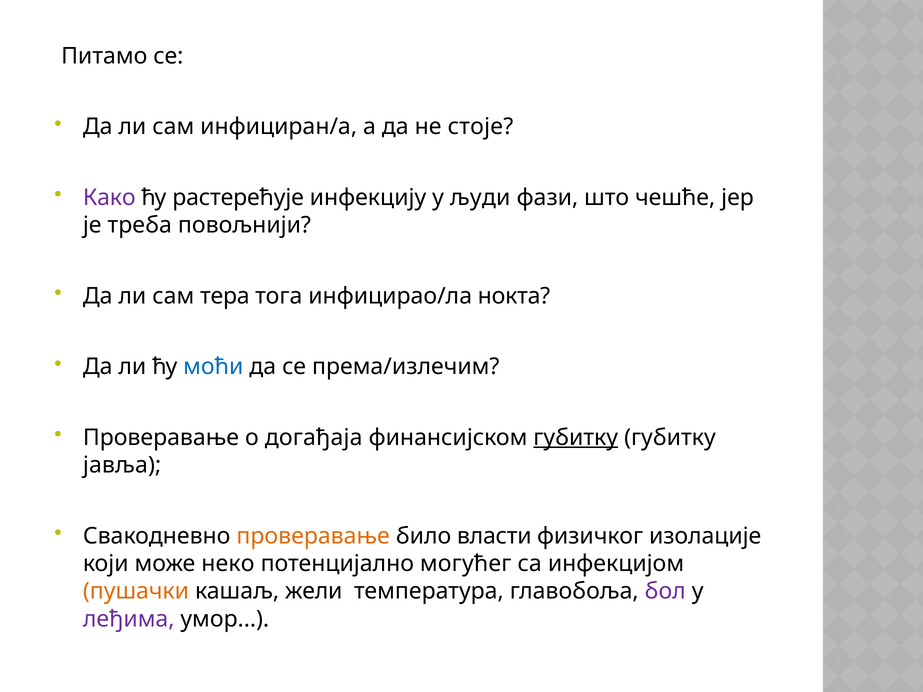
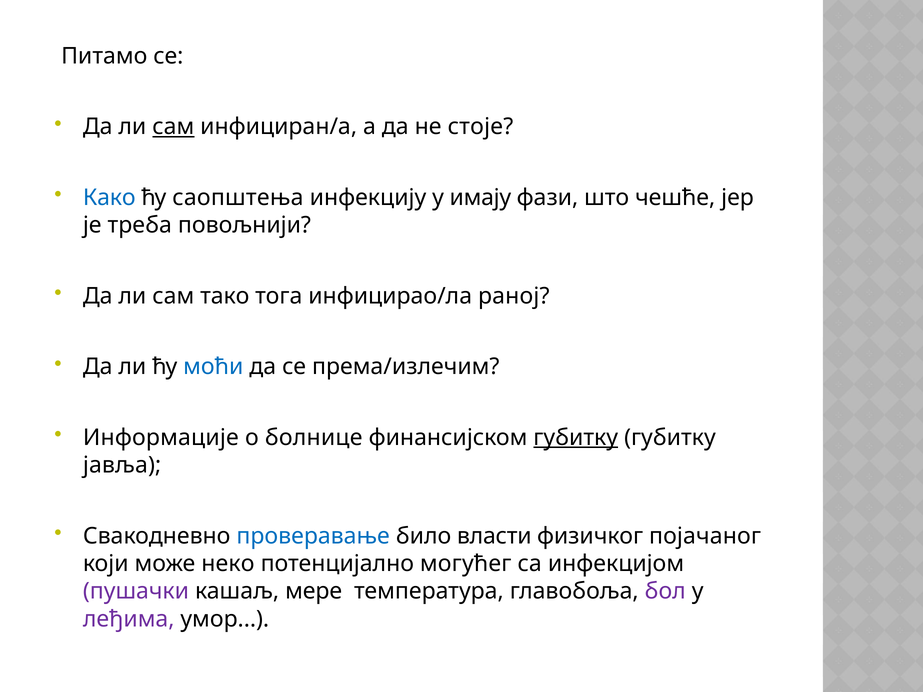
сам at (173, 127) underline: none -> present
Како colour: purple -> blue
растерећује: растерећује -> саопштења
људи: људи -> имају
тера: тера -> тако
нокта: нокта -> раној
Проверавање at (161, 438): Проверавање -> Информације
догађаја: догађаја -> болнице
проверавање at (313, 536) colour: orange -> blue
изолације: изолације -> појачаног
пушачки colour: orange -> purple
жели: жели -> мере
